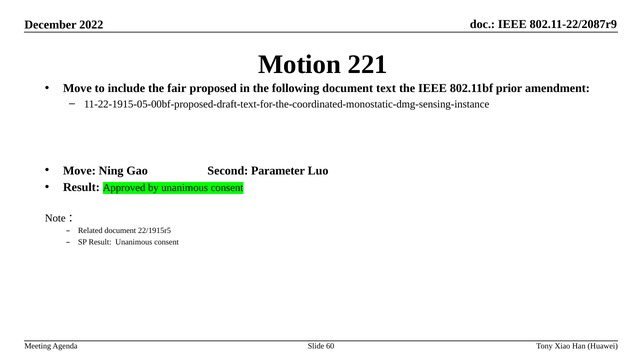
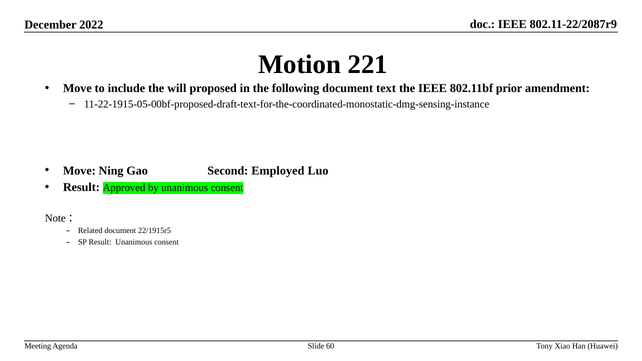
fair: fair -> will
Parameter: Parameter -> Employed
